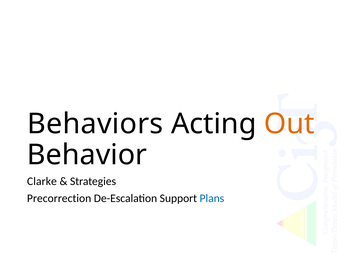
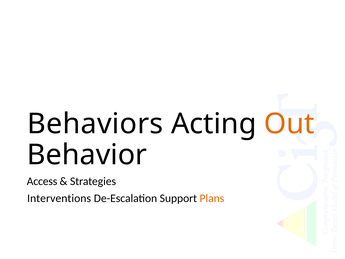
Clarke: Clarke -> Access
Precorrection: Precorrection -> Interventions
Plans colour: blue -> orange
